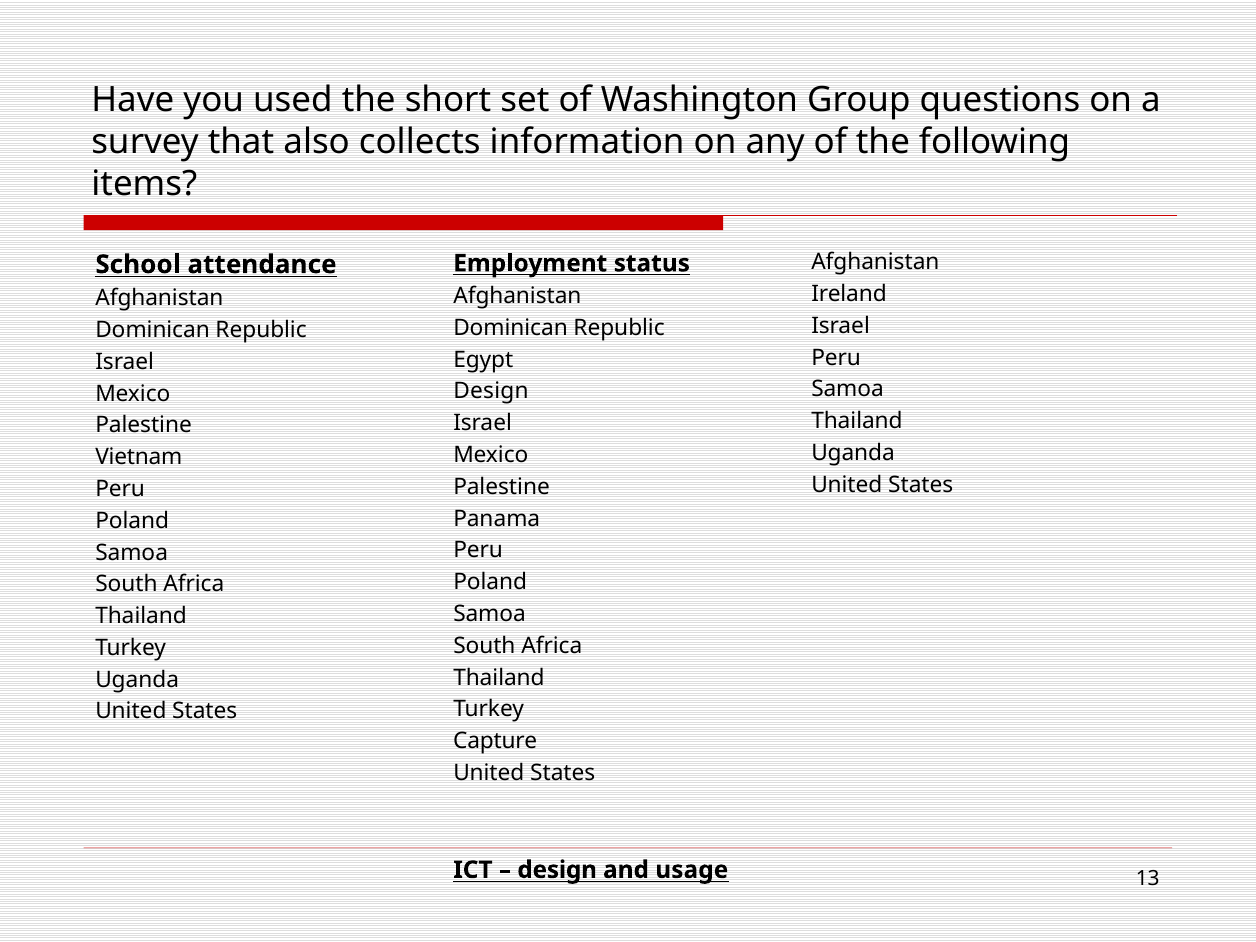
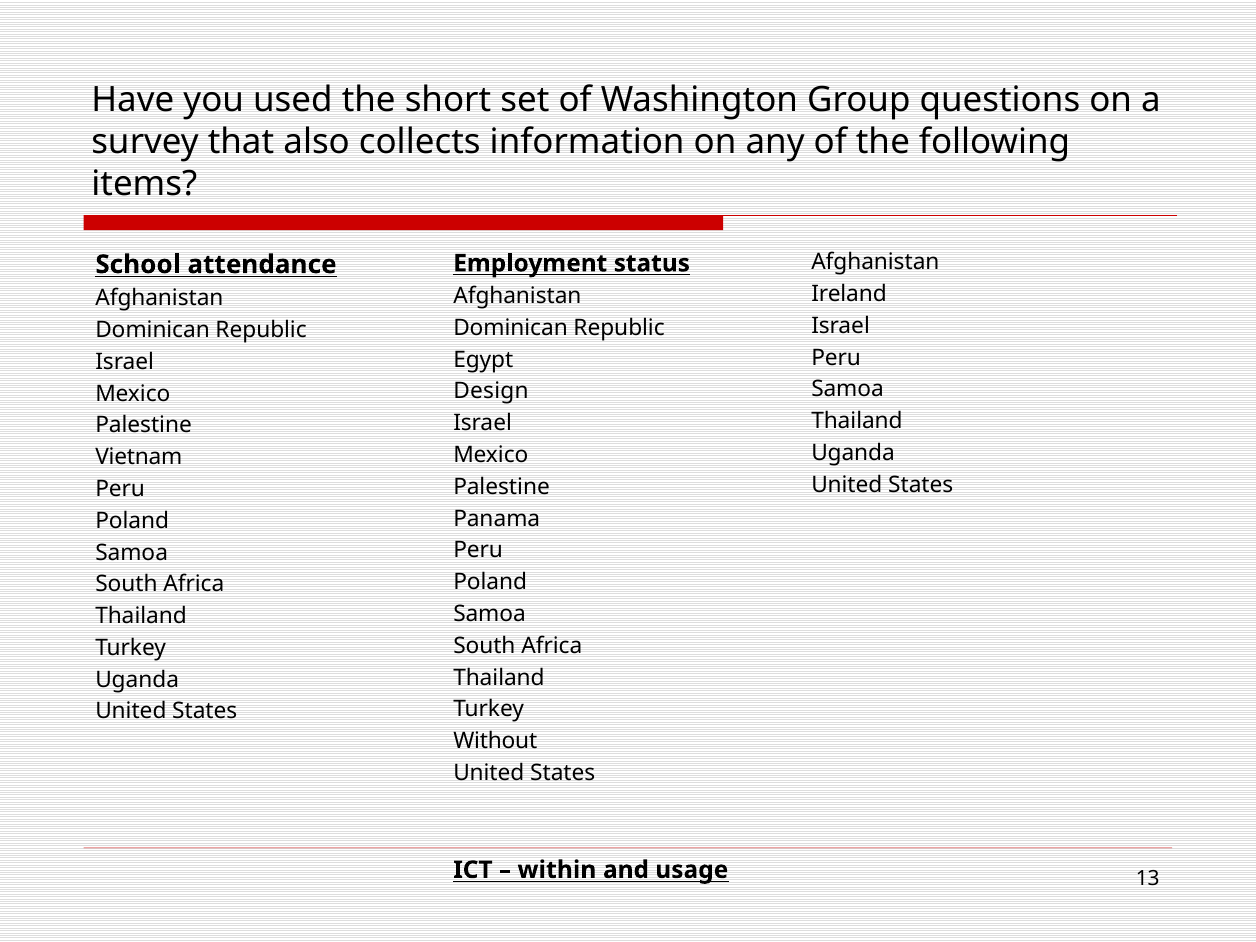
Capture: Capture -> Without
design at (557, 870): design -> within
